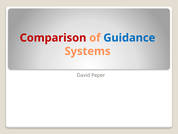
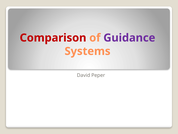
Guidance colour: blue -> purple
